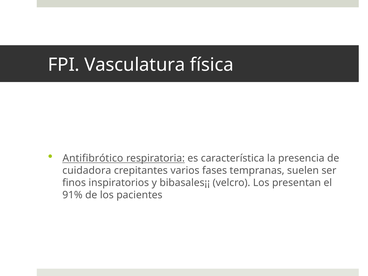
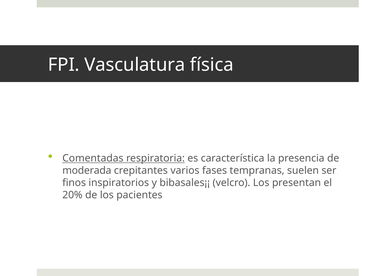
Antifibrótico: Antifibrótico -> Comentadas
cuidadora: cuidadora -> moderada
91%: 91% -> 20%
